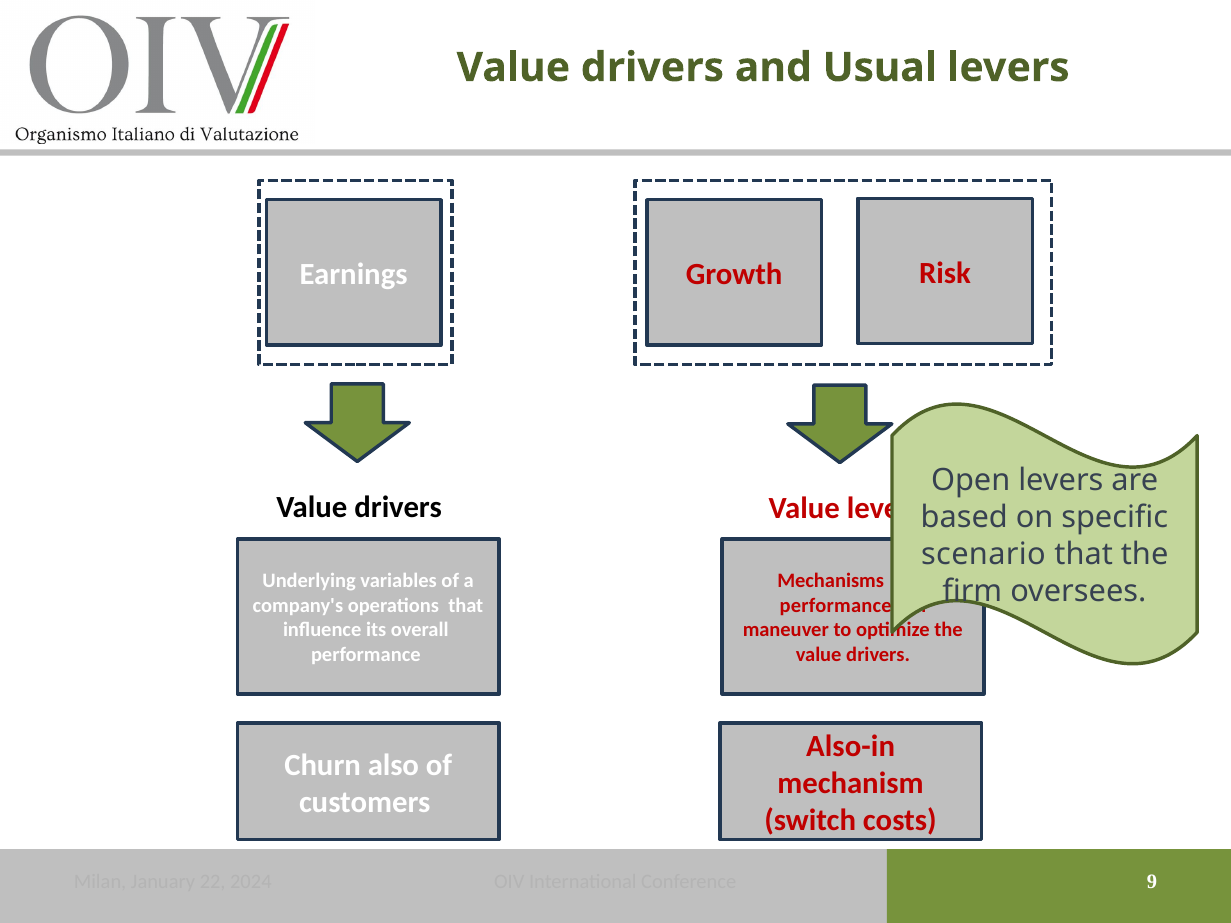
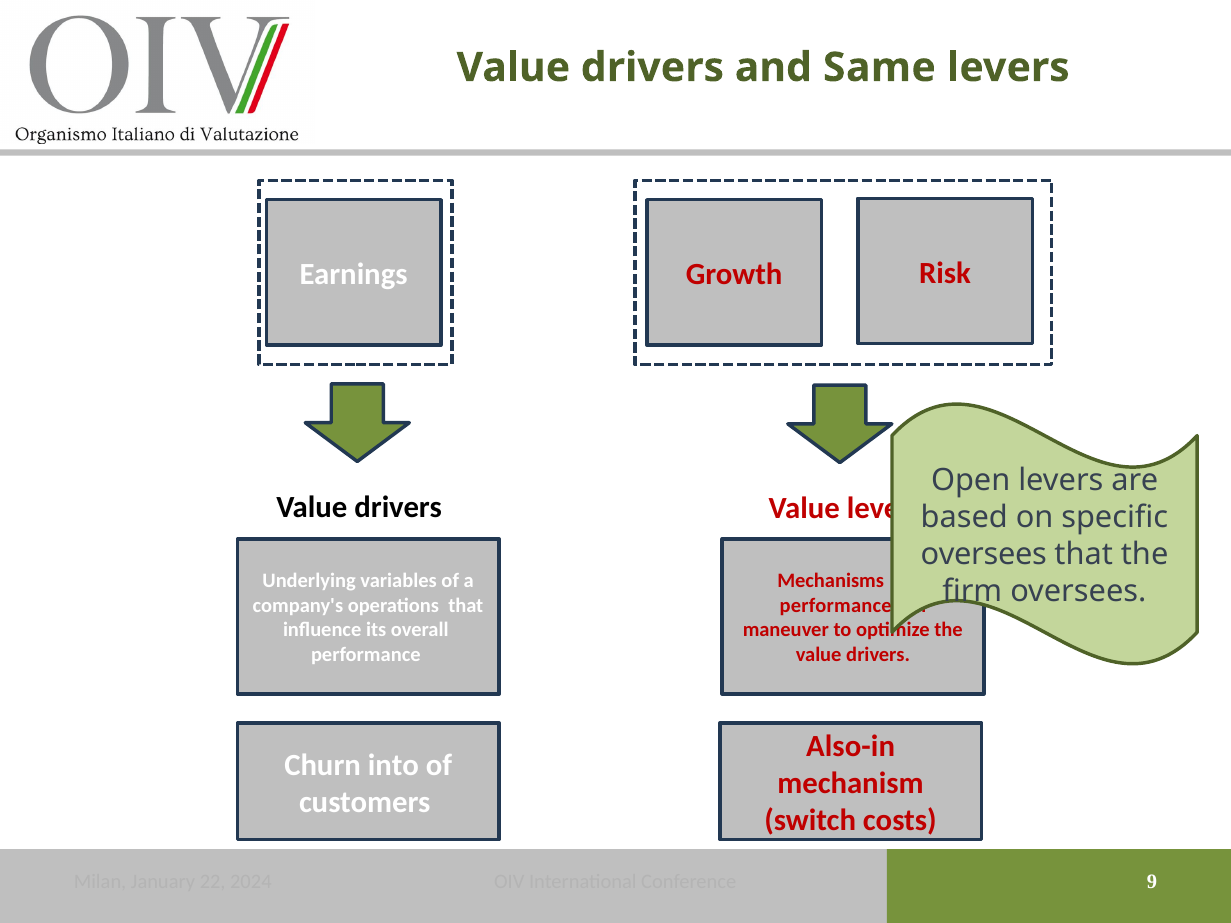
Usual: Usual -> Same
scenario at (983, 555): scenario -> oversees
also: also -> into
